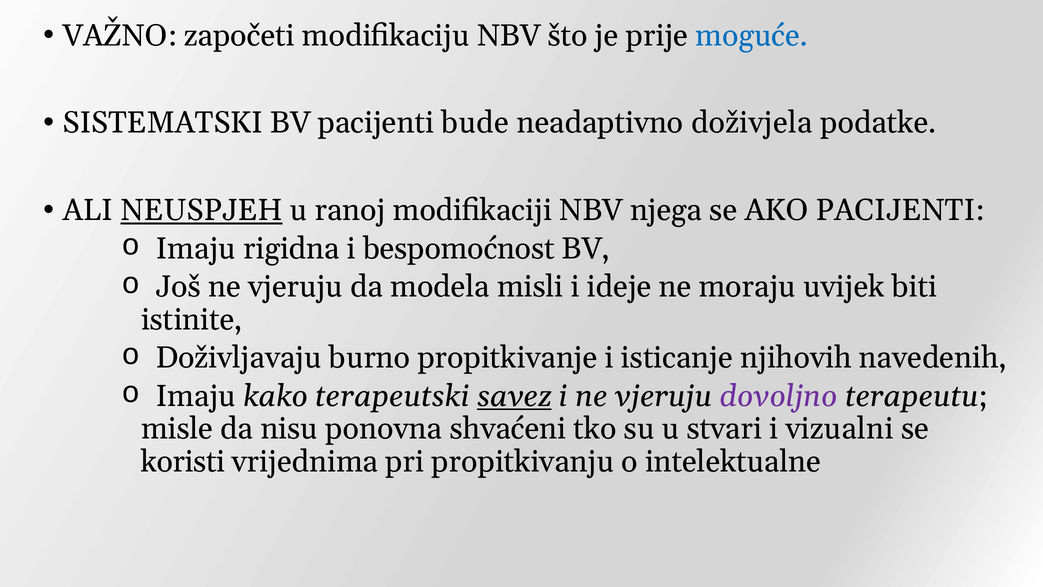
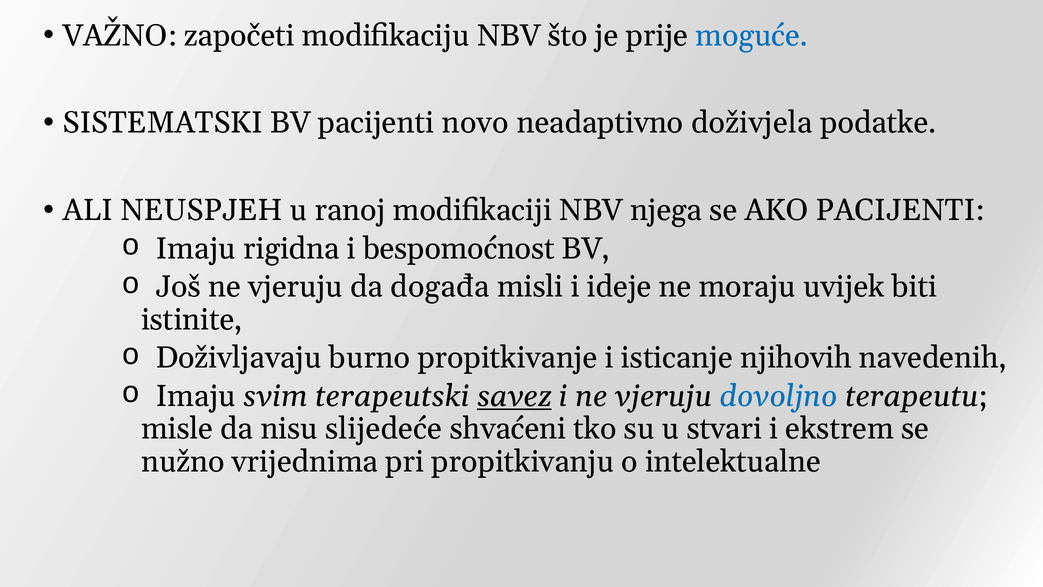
bude: bude -> novo
NEUSPJEH underline: present -> none
modela: modela -> događa
kako: kako -> svim
dovoljno colour: purple -> blue
ponovna: ponovna -> slijedeće
vizualni: vizualni -> ekstrem
koristi: koristi -> nužno
